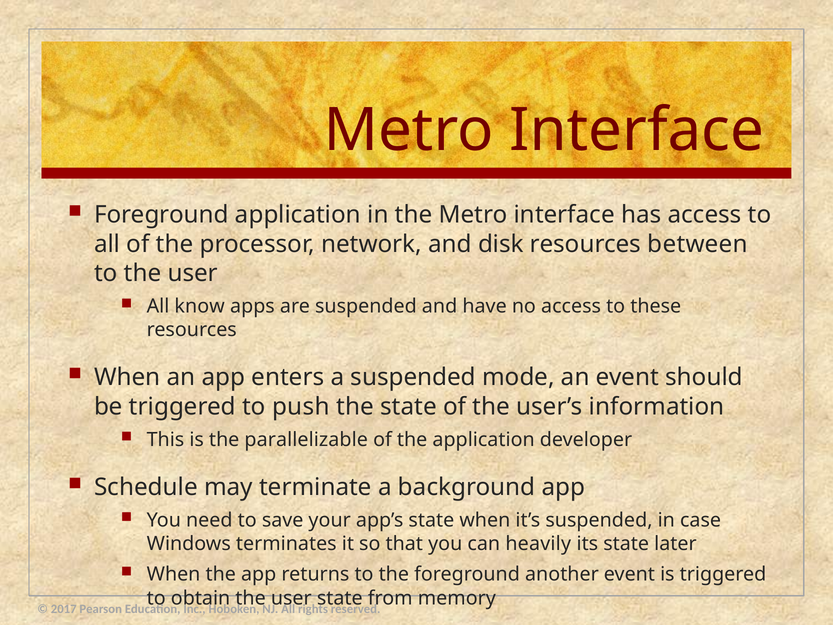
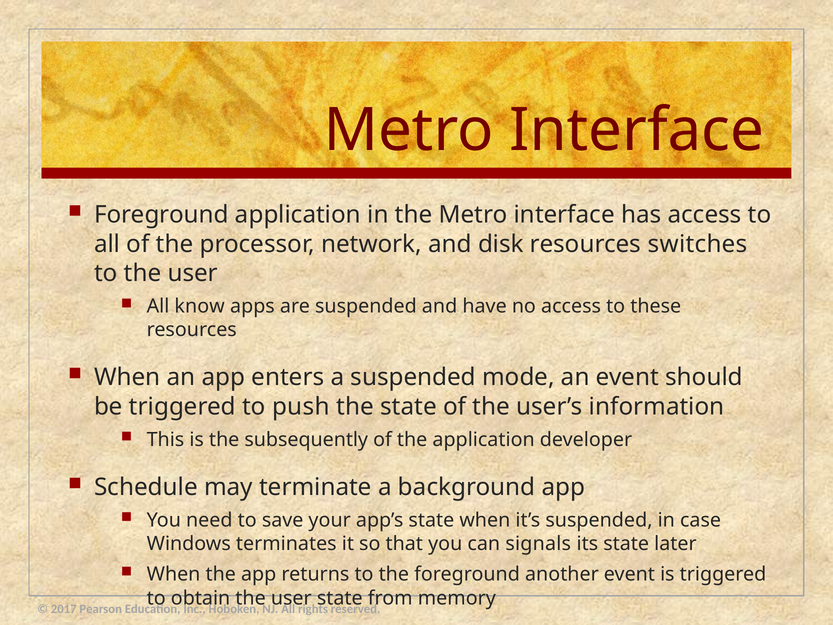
between: between -> switches
parallelizable: parallelizable -> subsequently
heavily: heavily -> signals
